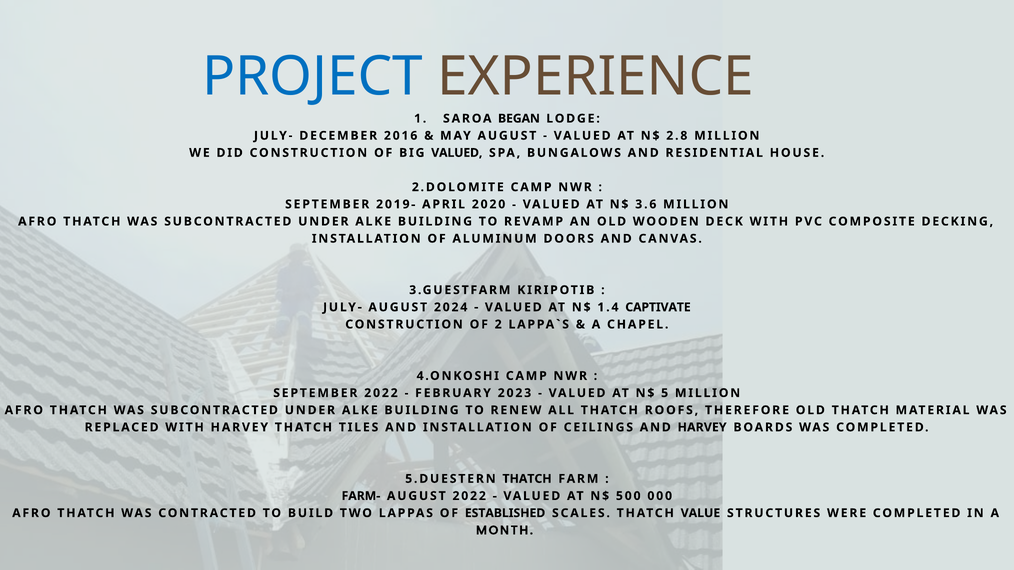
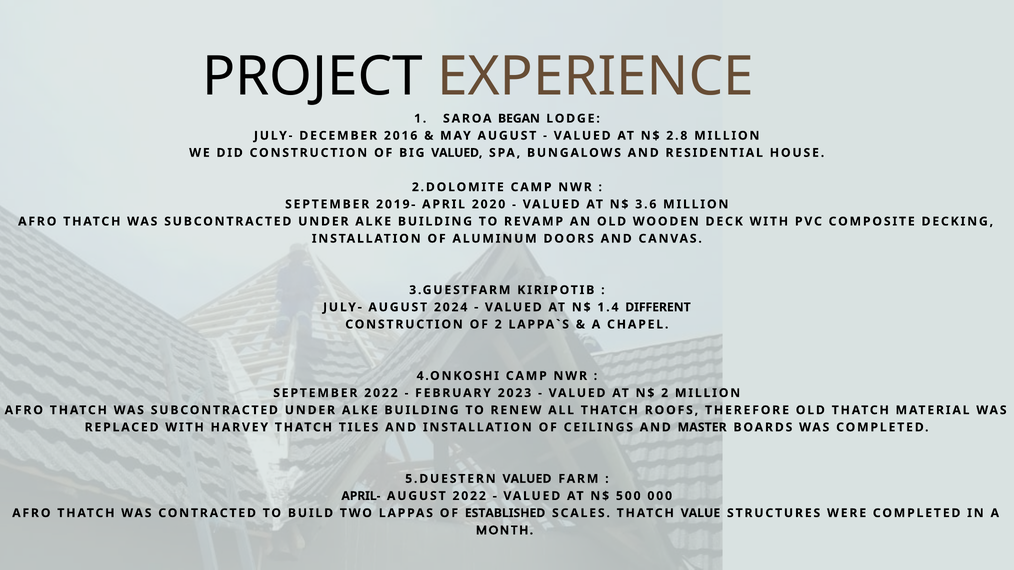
PROJECT colour: blue -> black
CAPTIVATE: CAPTIVATE -> DIFFERENT
N$ 5: 5 -> 2
AND HARVEY: HARVEY -> MASTER
5.DUESTERN THATCH: THATCH -> VALUED
FARM-: FARM- -> APRIL-
